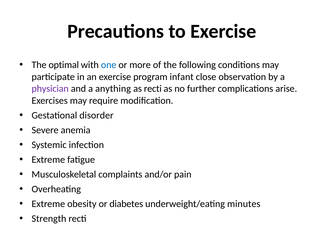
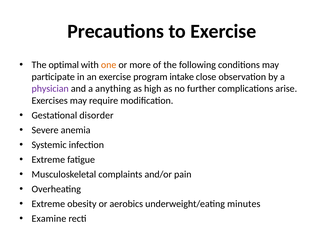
one colour: blue -> orange
infant: infant -> intake
as recti: recti -> high
diabetes: diabetes -> aerobics
Strength: Strength -> Examine
